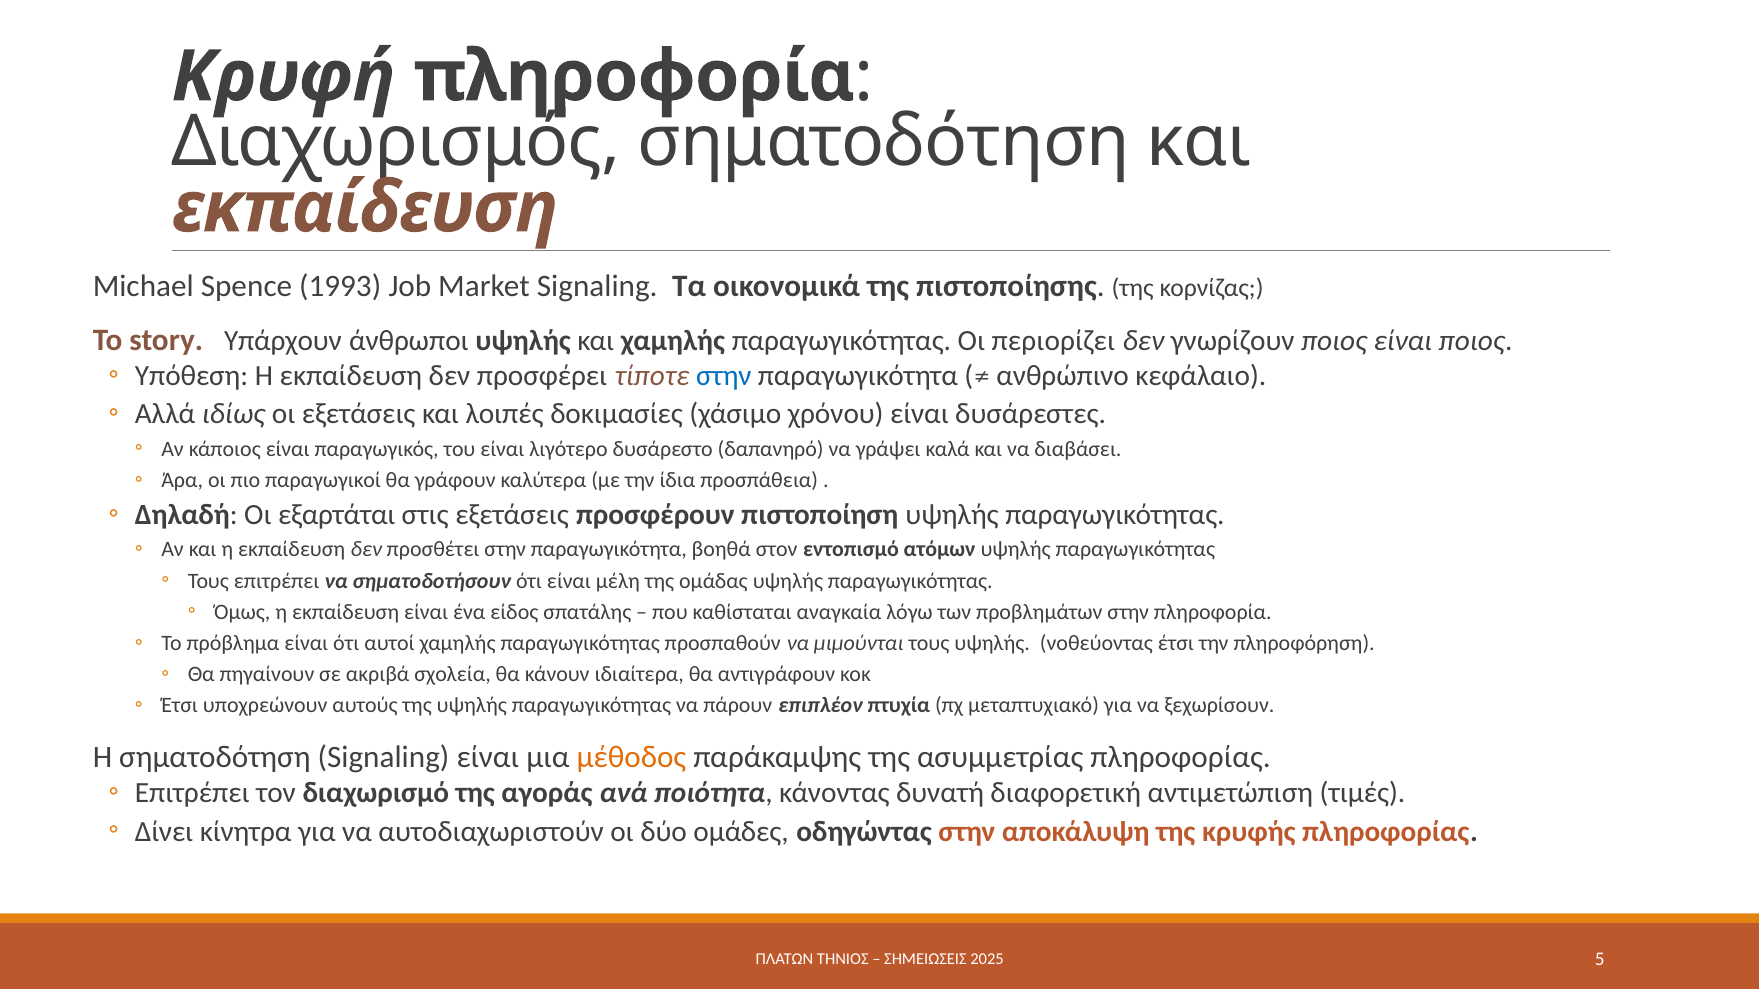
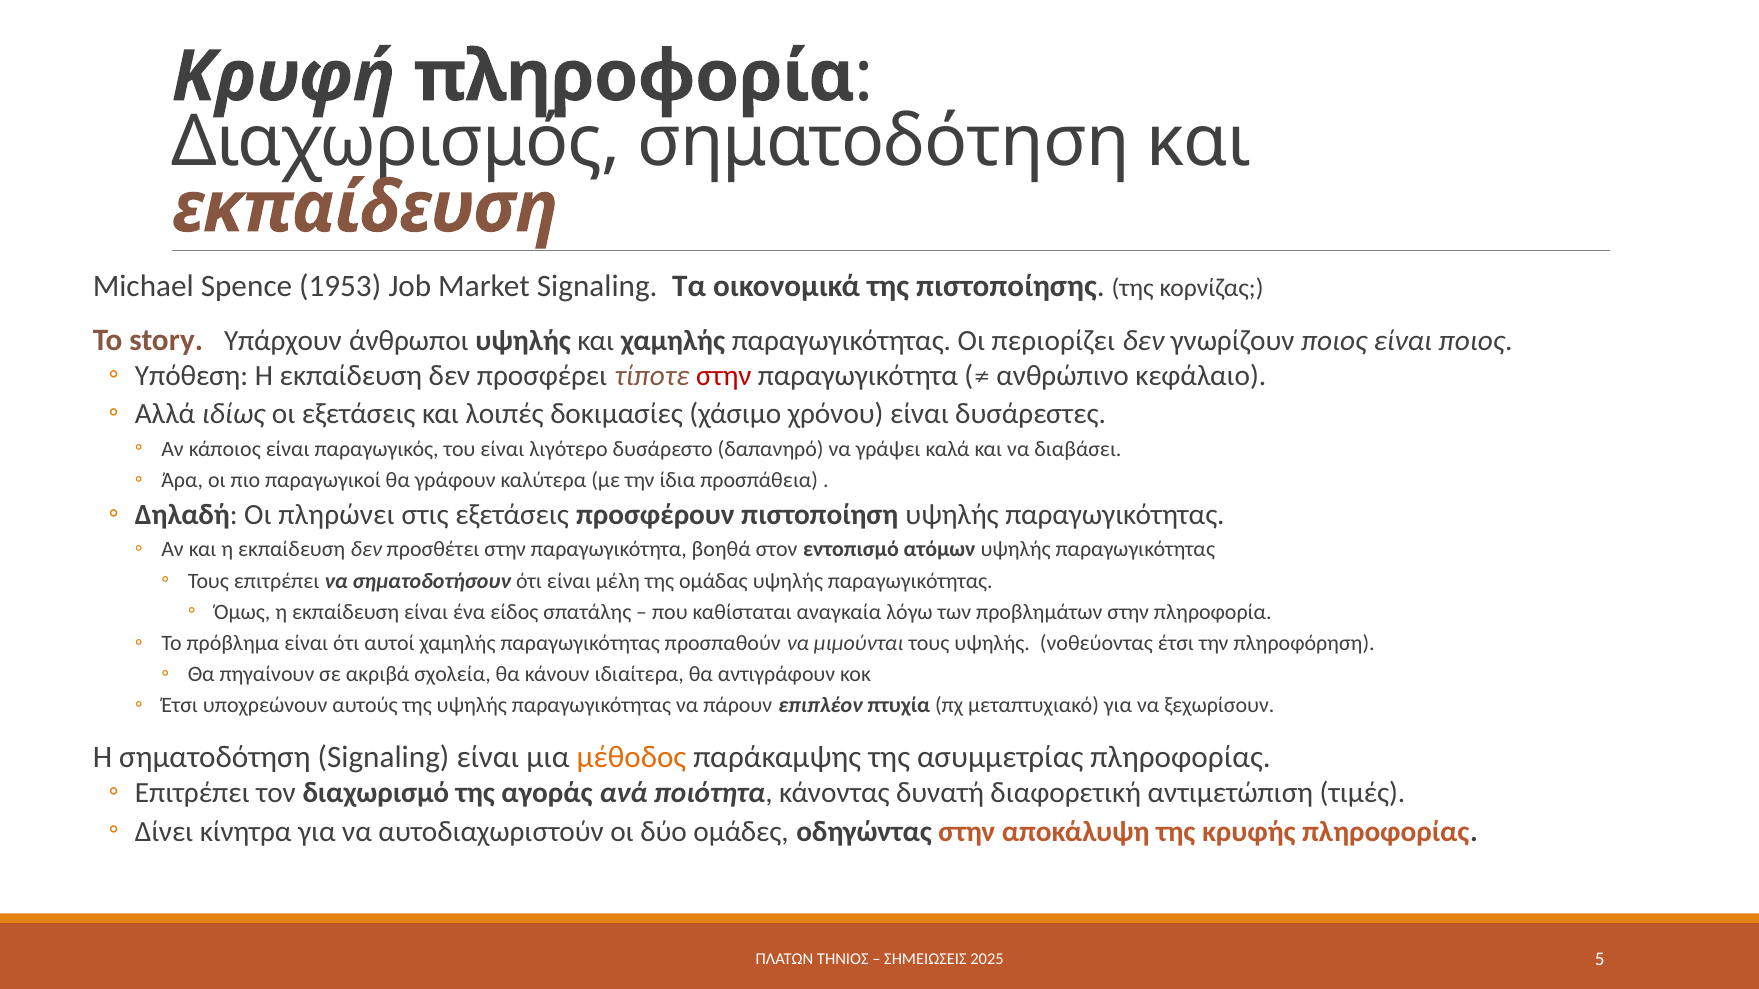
1993: 1993 -> 1953
στην at (724, 376) colour: blue -> red
εξαρτάται: εξαρτάται -> πληρώνει
